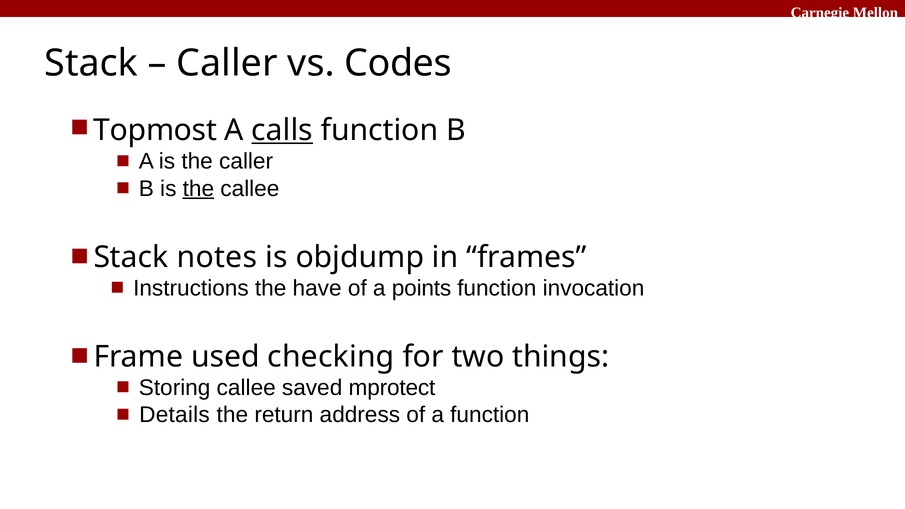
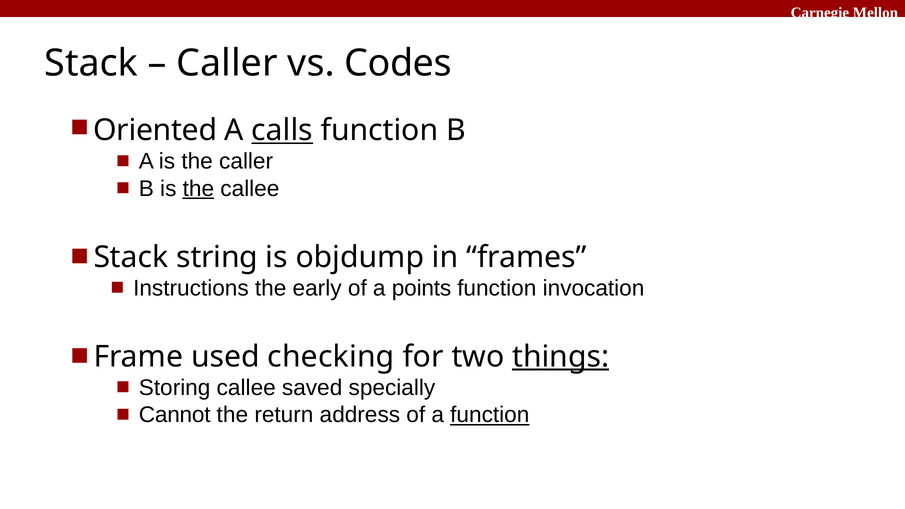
Topmost: Topmost -> Oriented
notes: notes -> string
have: have -> early
things underline: none -> present
mprotect: mprotect -> specially
Details: Details -> Cannot
function at (490, 415) underline: none -> present
